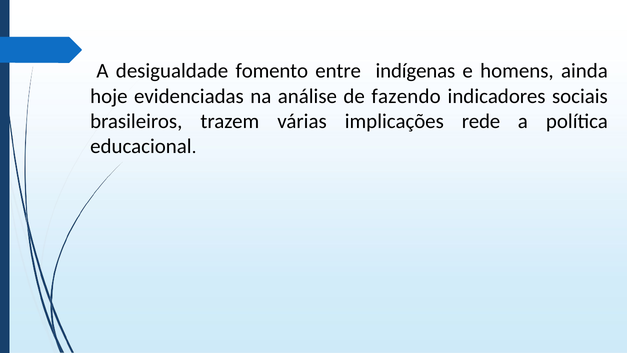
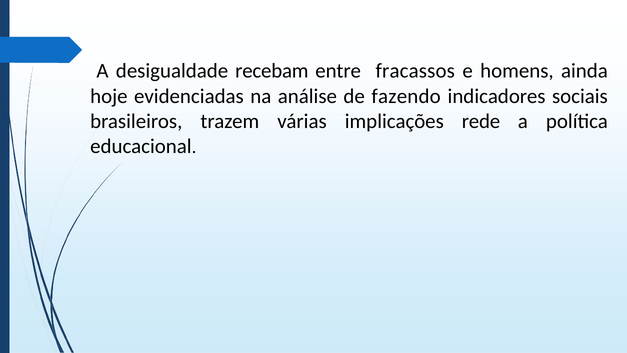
fomento: fomento -> recebam
indígenas: indígenas -> fracassos
